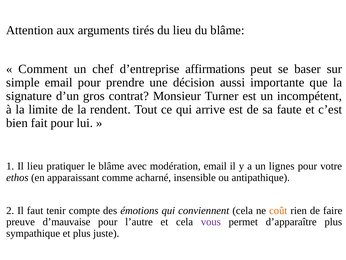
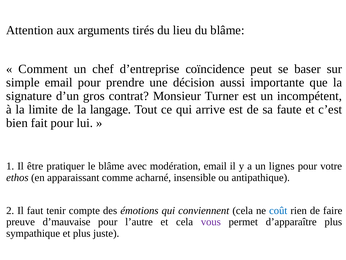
affirmations: affirmations -> coïncidence
rendent: rendent -> langage
Il lieu: lieu -> être
coût colour: orange -> blue
